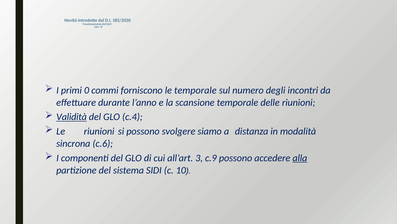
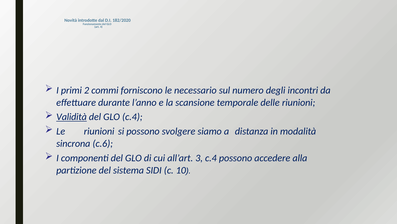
0: 0 -> 2
le temporale: temporale -> necessario
3 c.9: c.9 -> c.4
alla underline: present -> none
